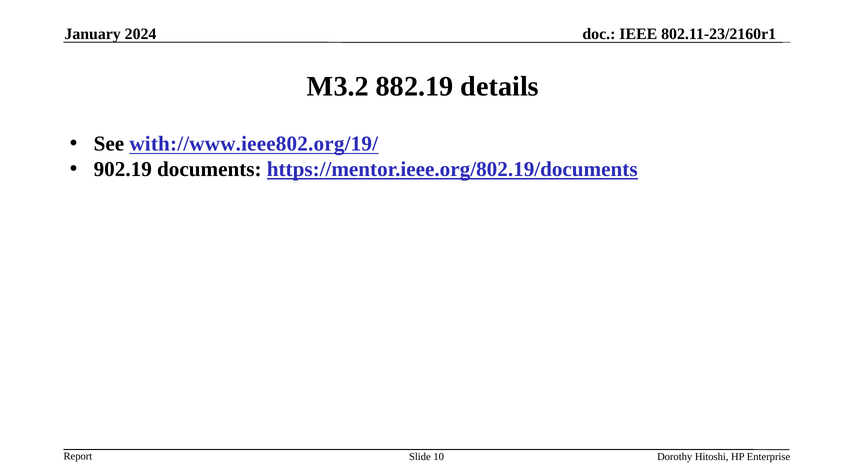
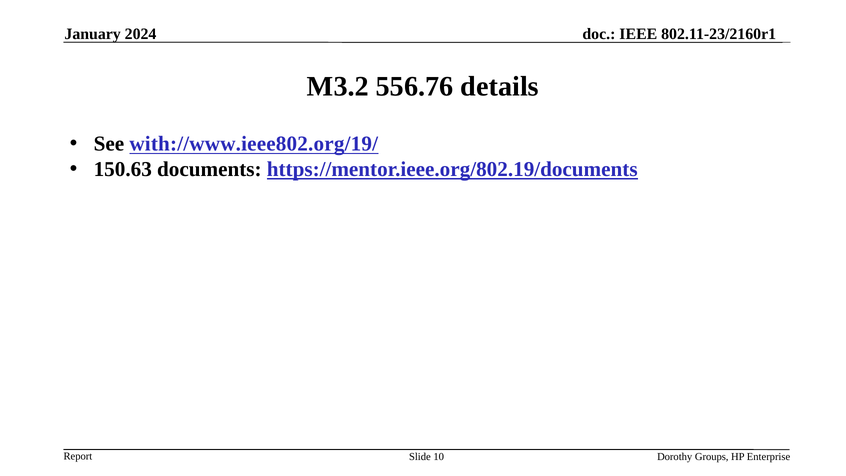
882.19: 882.19 -> 556.76
902.19: 902.19 -> 150.63
Hitoshi: Hitoshi -> Groups
